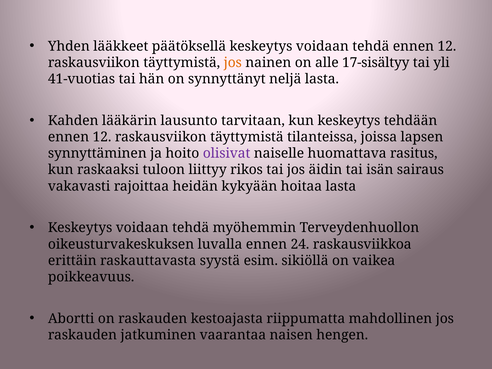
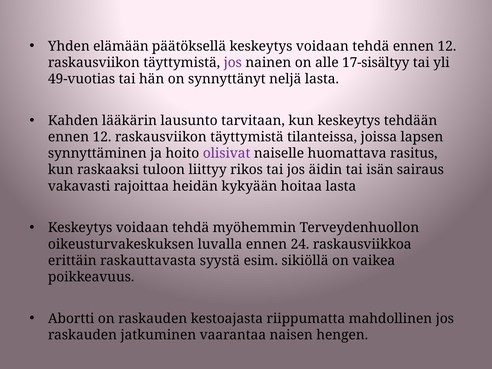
lääkkeet: lääkkeet -> elämään
jos at (233, 63) colour: orange -> purple
41-vuotias: 41-vuotias -> 49-vuotias
